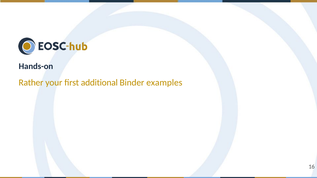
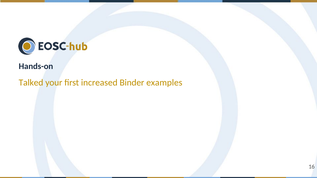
Rather: Rather -> Talked
additional: additional -> increased
